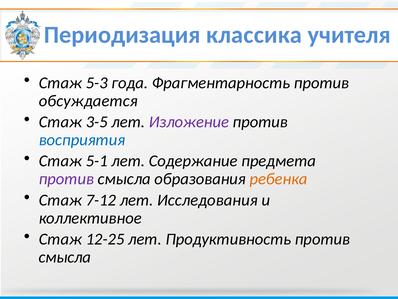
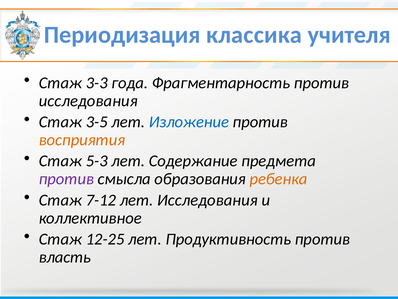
5-3: 5-3 -> 3-3
обсуждается at (88, 101): обсуждается -> исследования
Изложение colour: purple -> blue
восприятия colour: blue -> orange
5-1: 5-1 -> 5-3
смысла at (65, 257): смысла -> власть
